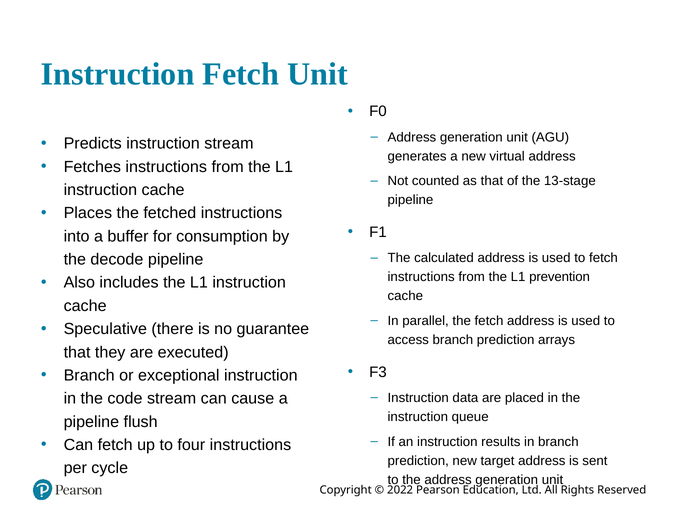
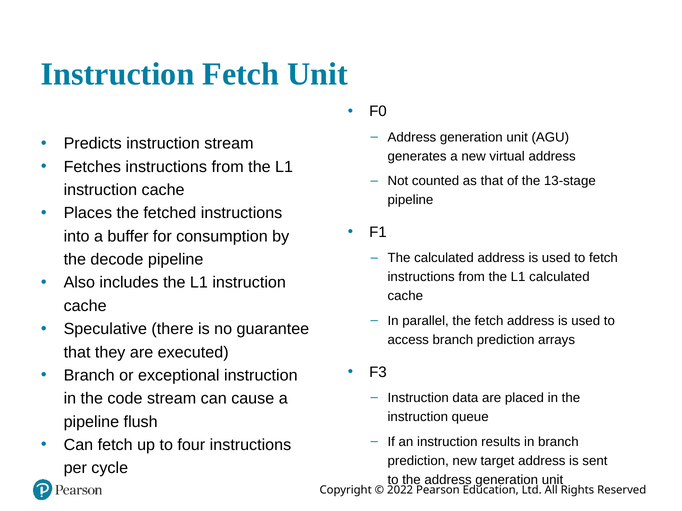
L1 prevention: prevention -> calculated
